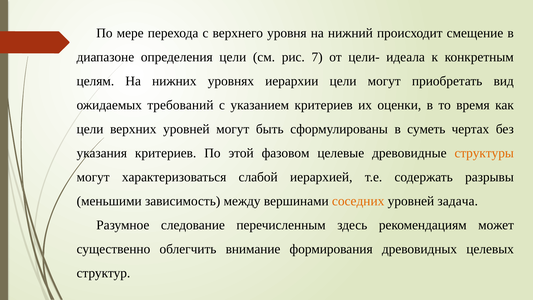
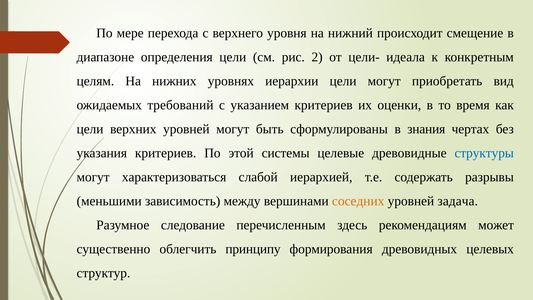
7: 7 -> 2
суметь: суметь -> знания
фазовом: фазовом -> системы
структуры colour: orange -> blue
внимание: внимание -> принципу
